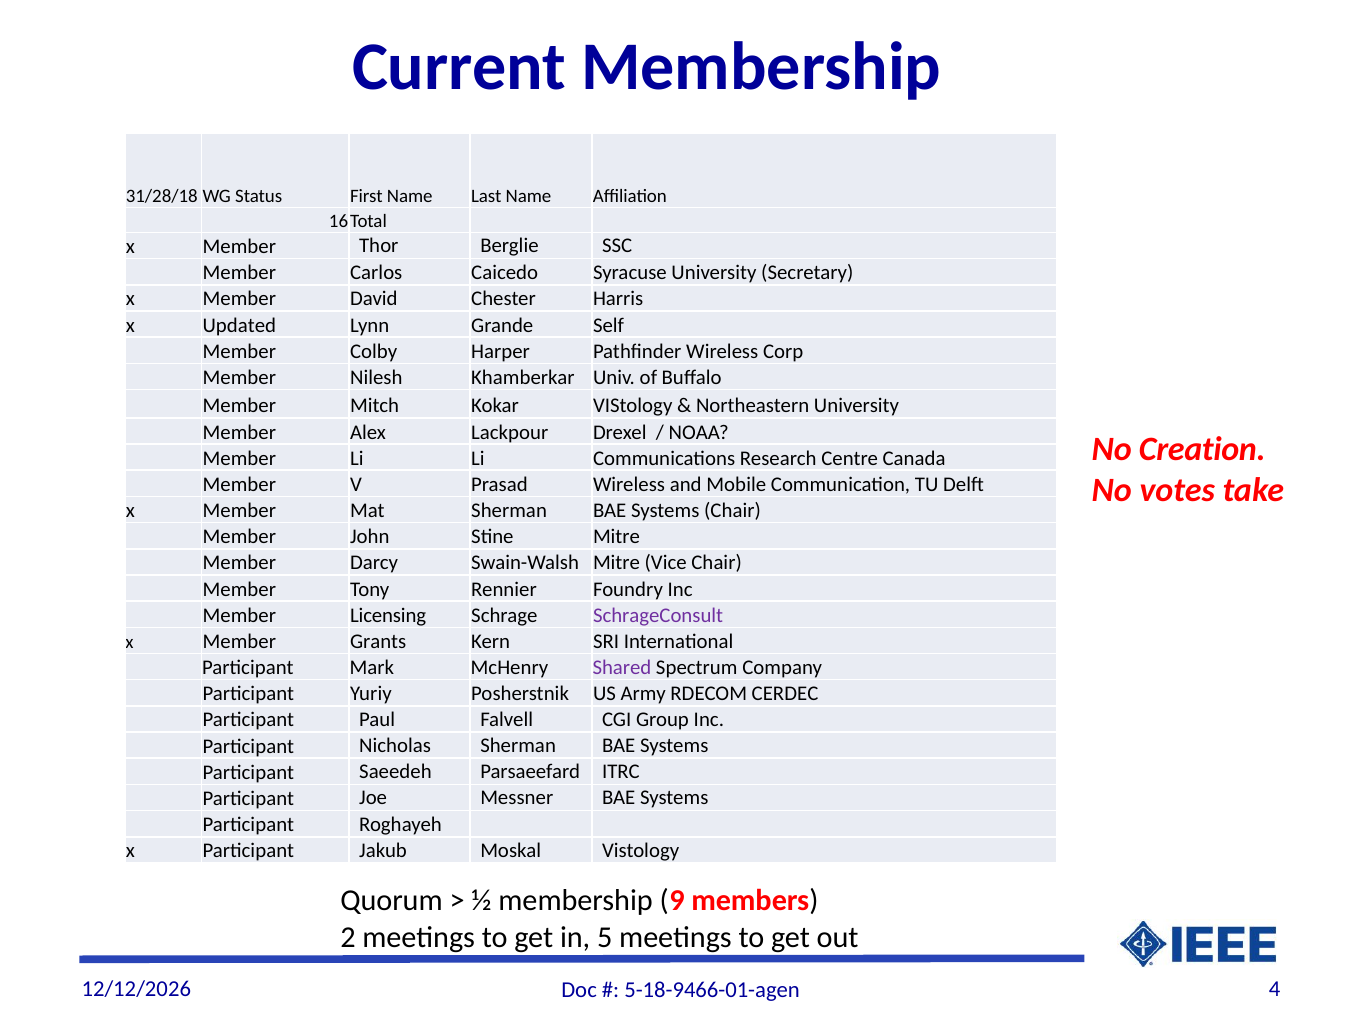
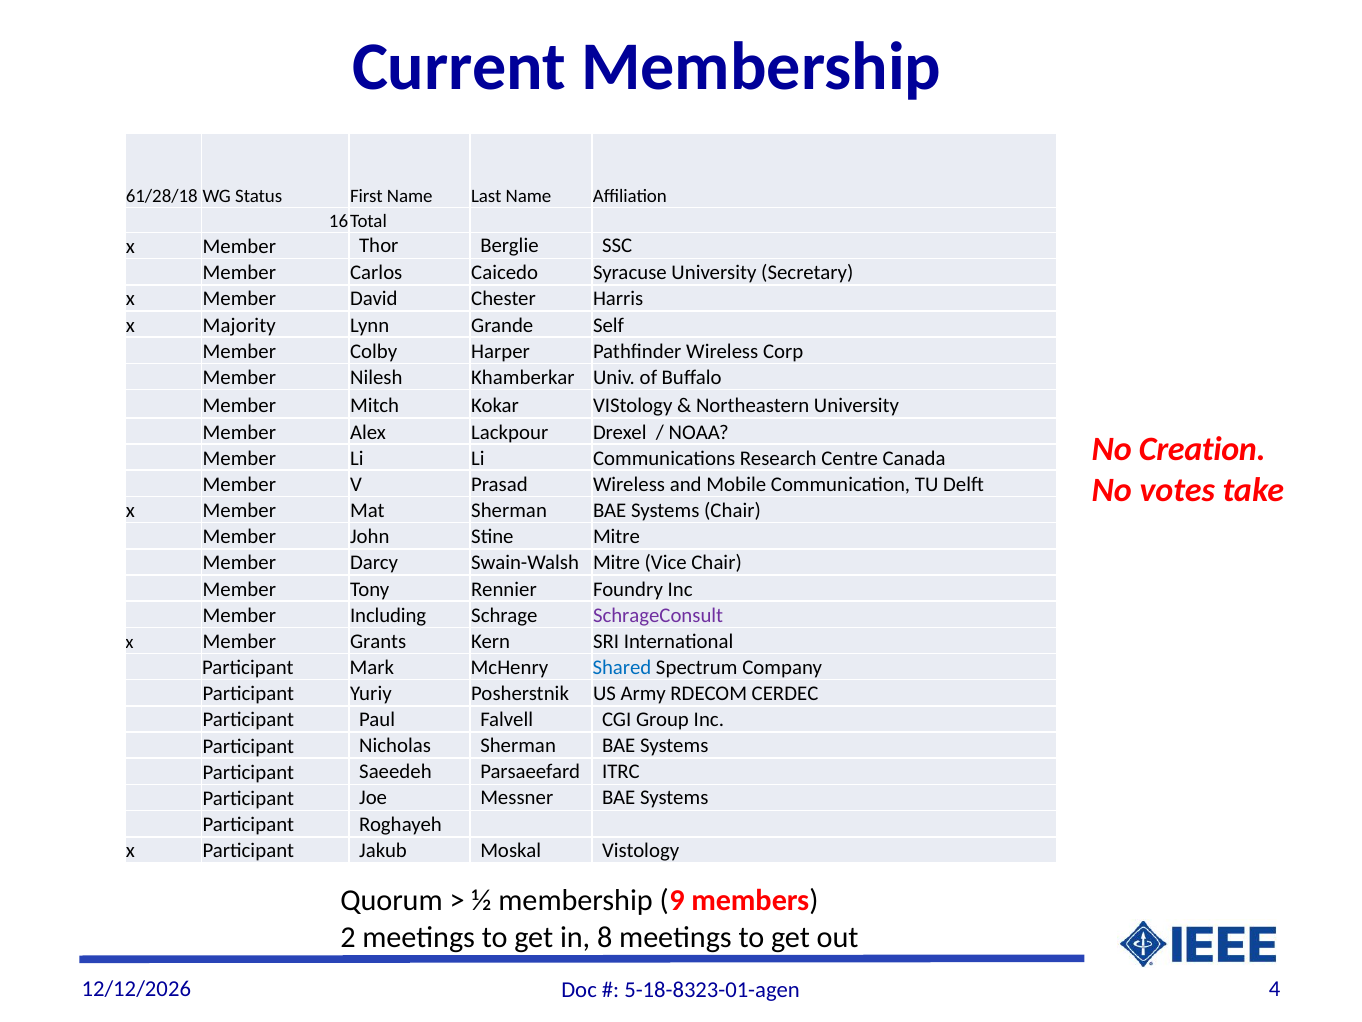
31/28/18: 31/28/18 -> 61/28/18
Updated: Updated -> Majority
Licensing: Licensing -> Including
Shared colour: purple -> blue
5: 5 -> 8
5-18-9466-01-agen: 5-18-9466-01-agen -> 5-18-8323-01-agen
